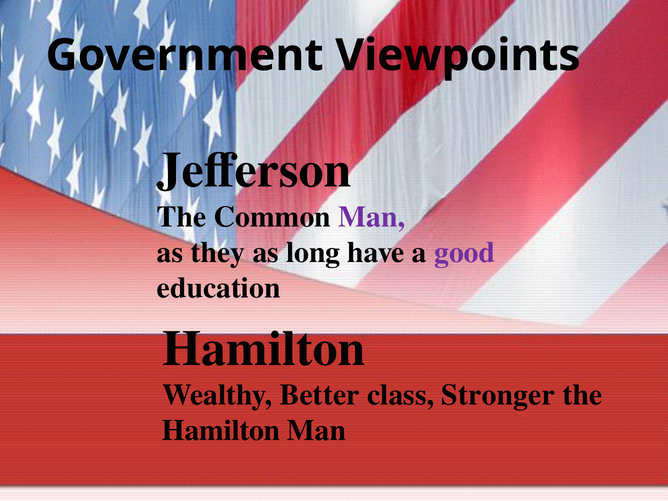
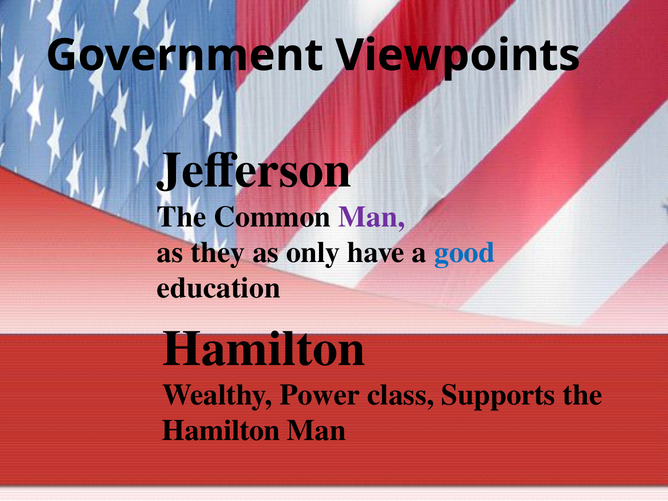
long: long -> only
good colour: purple -> blue
Better: Better -> Power
Stronger: Stronger -> Supports
